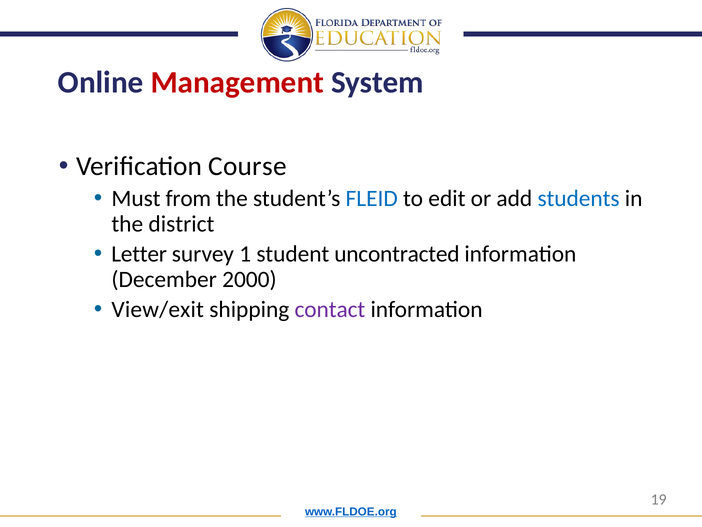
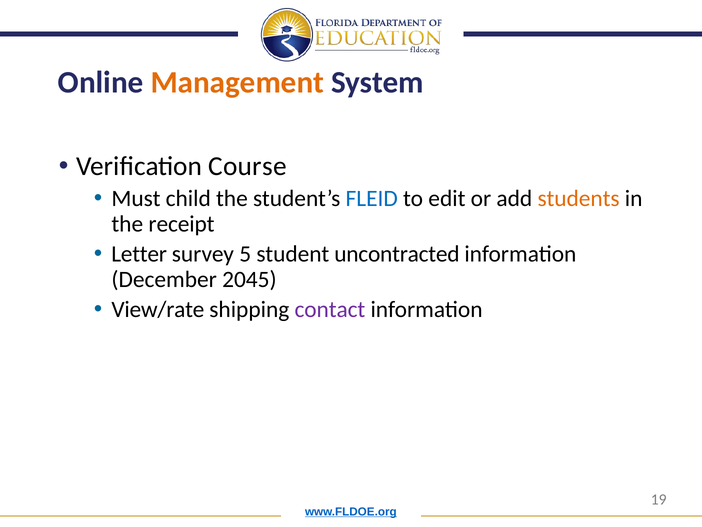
Management colour: red -> orange
from: from -> child
students colour: blue -> orange
district: district -> receipt
1: 1 -> 5
2000: 2000 -> 2045
View/exit: View/exit -> View/rate
